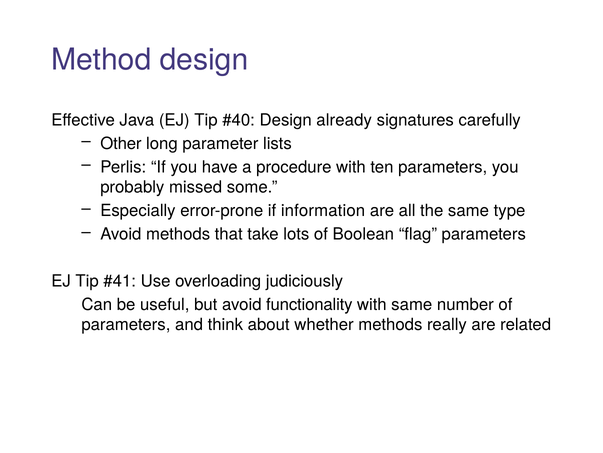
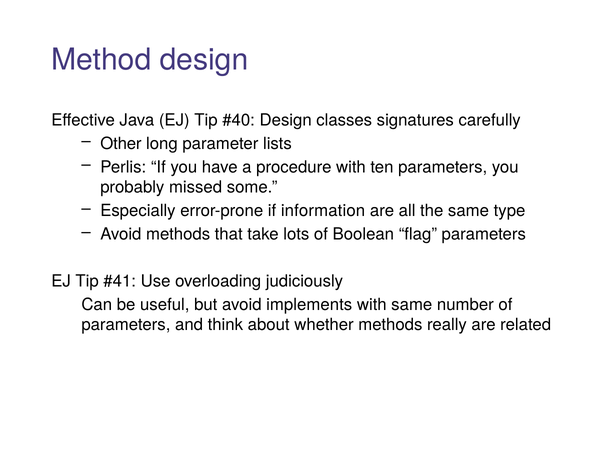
already: already -> classes
functionality: functionality -> implements
